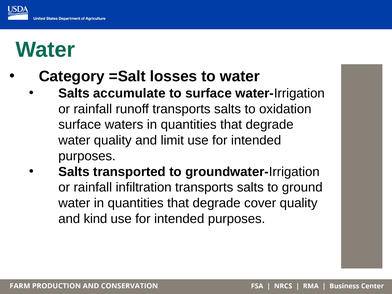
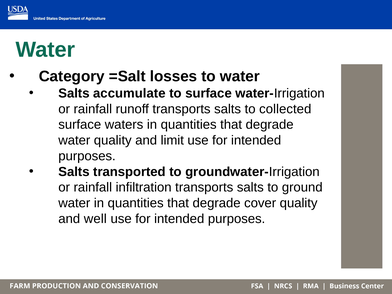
oxidation: oxidation -> collected
kind: kind -> well
